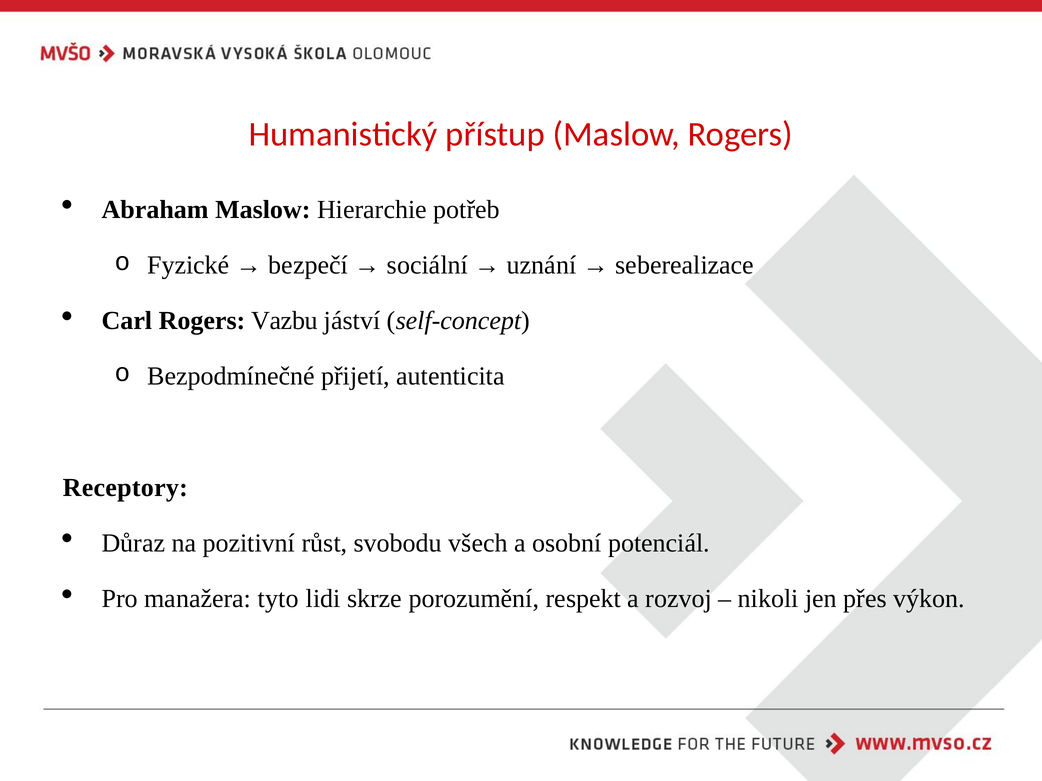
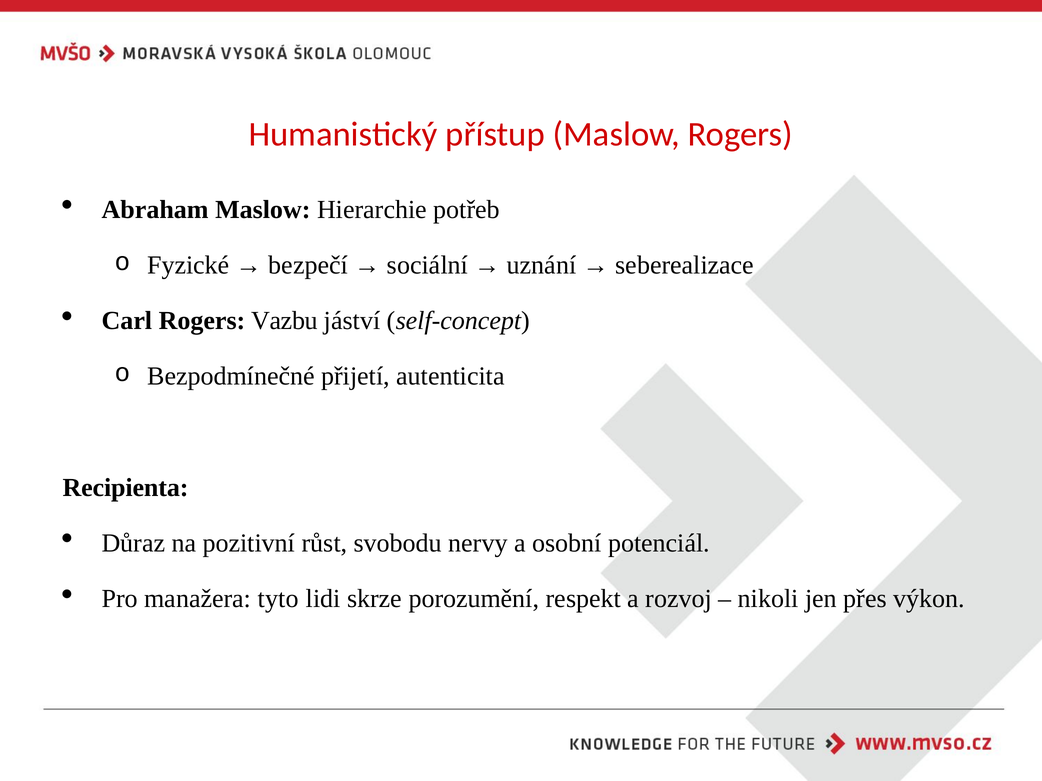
Receptory: Receptory -> Recipienta
všech: všech -> nervy
